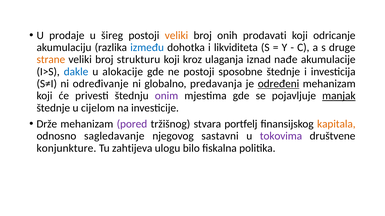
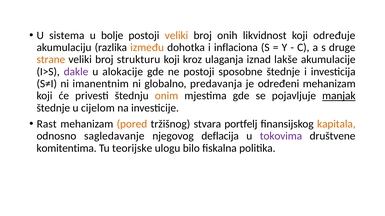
prodaje: prodaje -> sistema
šireg: šireg -> bolje
prodavati: prodavati -> likvidnost
odricanje: odricanje -> određuje
između colour: blue -> orange
likviditeta: likviditeta -> inflaciona
nađe: nađe -> lakše
dakle colour: blue -> purple
određivanje: određivanje -> imanentnim
određeni underline: present -> none
onim colour: purple -> orange
Drže: Drže -> Rast
pored colour: purple -> orange
sastavni: sastavni -> deflacija
konjunkture: konjunkture -> komitentima
zahtijeva: zahtijeva -> teorijske
